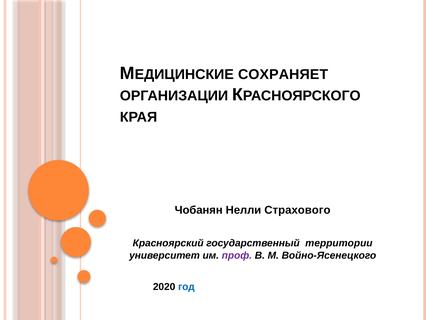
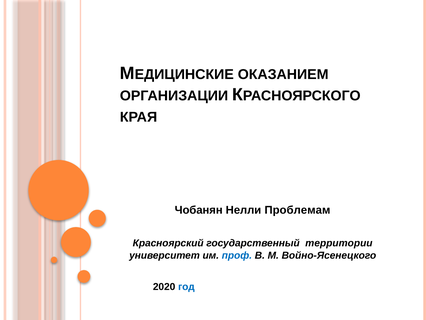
СОХРАНЯЕТ: СОХРАНЯЕТ -> ОКАЗАНИЕМ
Страхового: Страхового -> Проблемам
проф colour: purple -> blue
